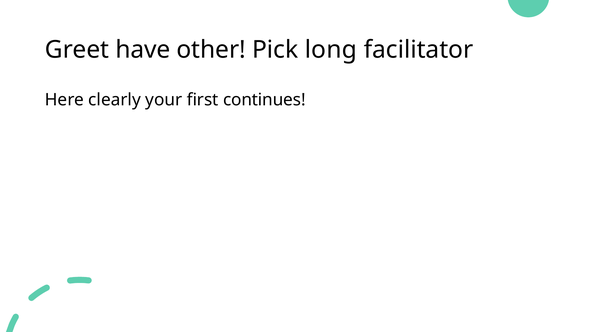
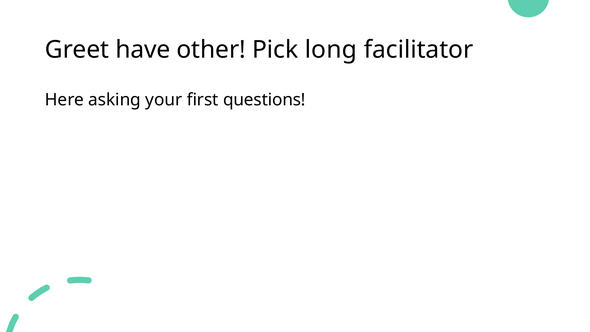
clearly: clearly -> asking
continues: continues -> questions
